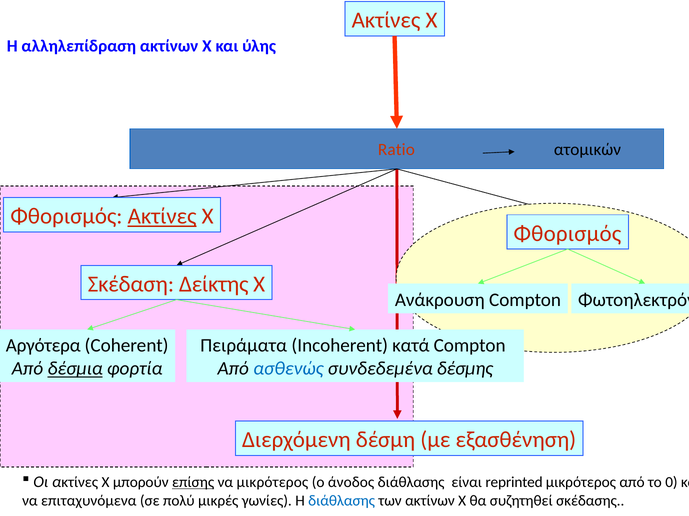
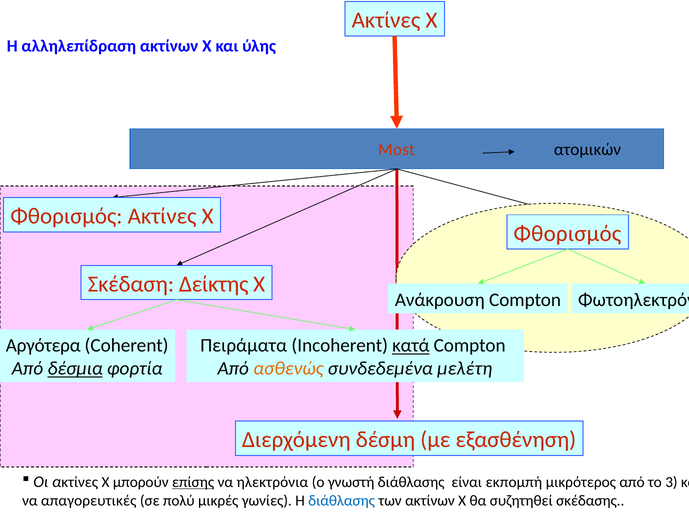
Ratio: Ratio -> Most
Ακτίνες at (162, 217) underline: present -> none
κατά underline: none -> present
ασθενώς colour: blue -> orange
δέσμης: δέσμης -> μελέτη
να μικρότερος: μικρότερος -> ηλεκτρόνια
άνοδος: άνοδος -> γνωστή
reprinted: reprinted -> εκπομπή
0: 0 -> 3
επιταχυνόμενα: επιταχυνόμενα -> απαγορευτικές
